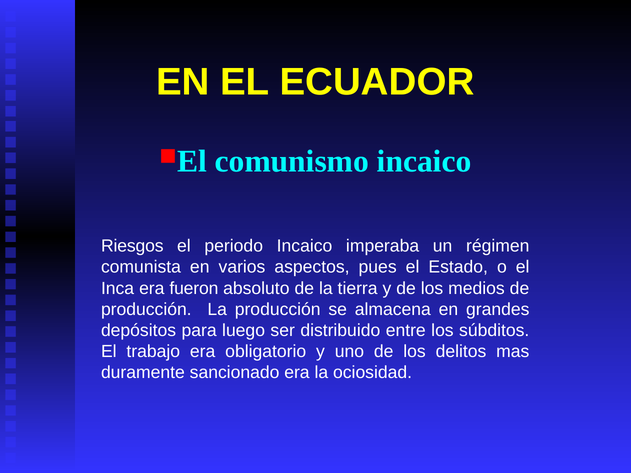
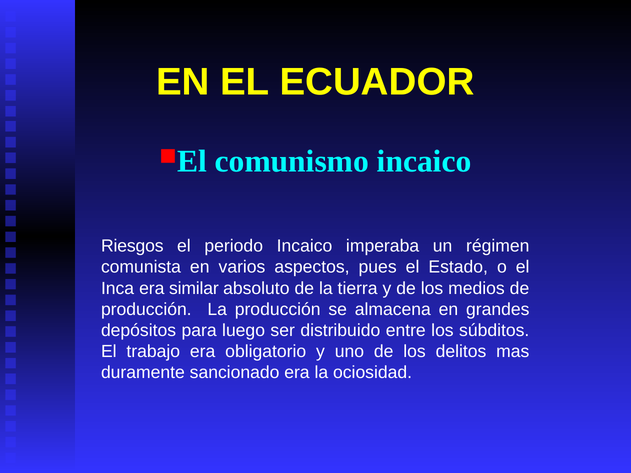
fueron: fueron -> similar
